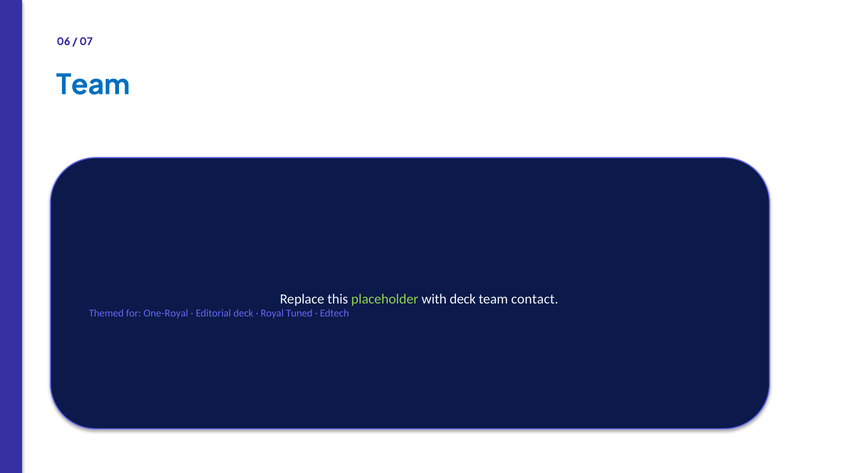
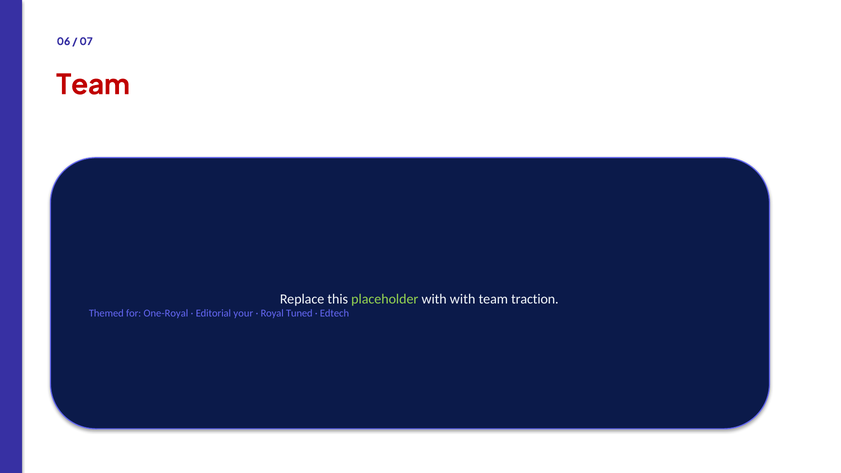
Team at (93, 85) colour: blue -> red
with deck: deck -> with
contact: contact -> traction
Editorial deck: deck -> your
